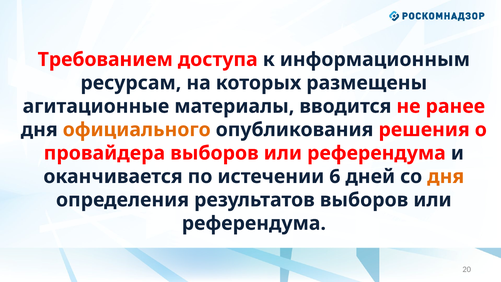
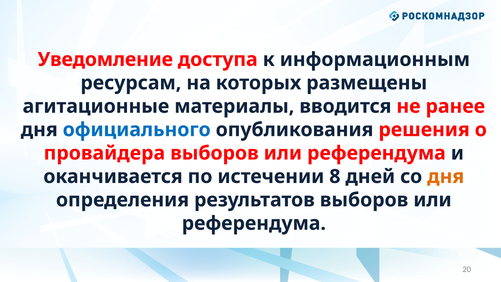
Требованием: Требованием -> Уведомление
официального colour: orange -> blue
6: 6 -> 8
